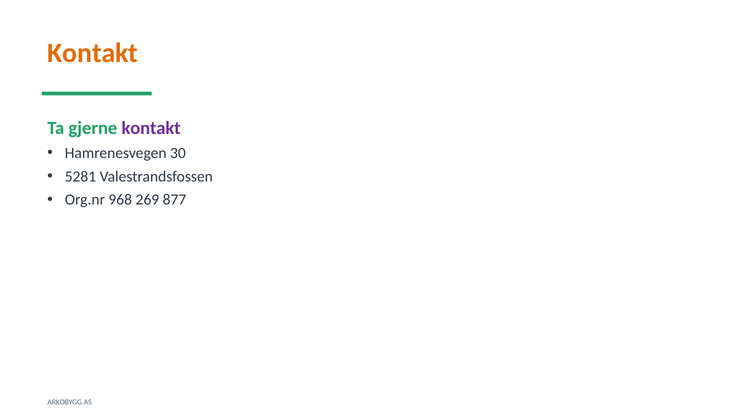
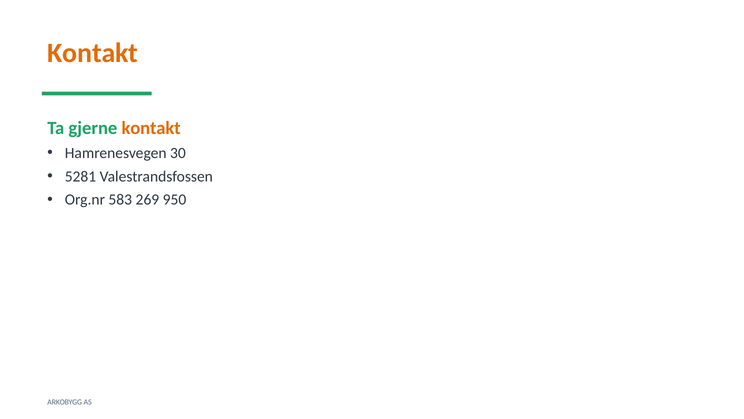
kontakt at (151, 128) colour: purple -> orange
968: 968 -> 583
877: 877 -> 950
